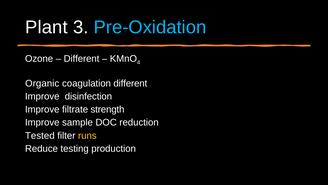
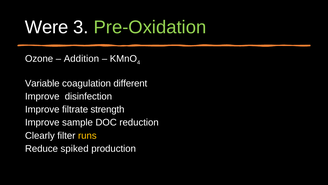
Plant: Plant -> Were
Pre-Oxidation colour: light blue -> light green
Different at (82, 59): Different -> Addition
Organic: Organic -> Variable
Tested: Tested -> Clearly
testing: testing -> spiked
